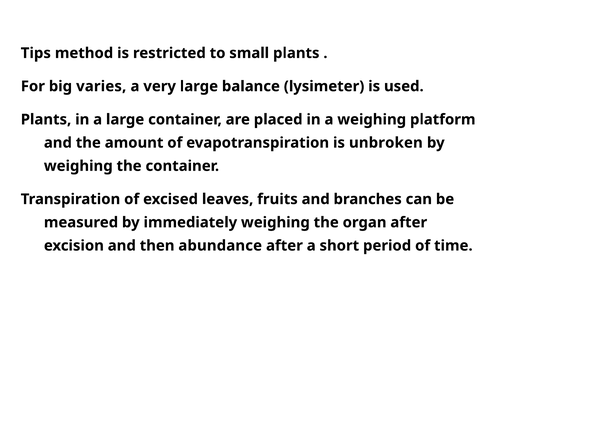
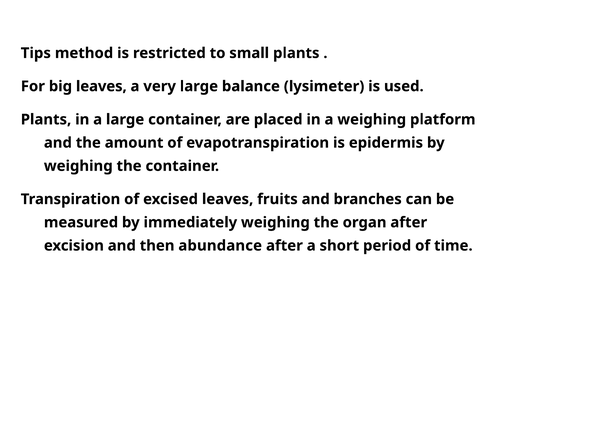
big varies: varies -> leaves
unbroken: unbroken -> epidermis
